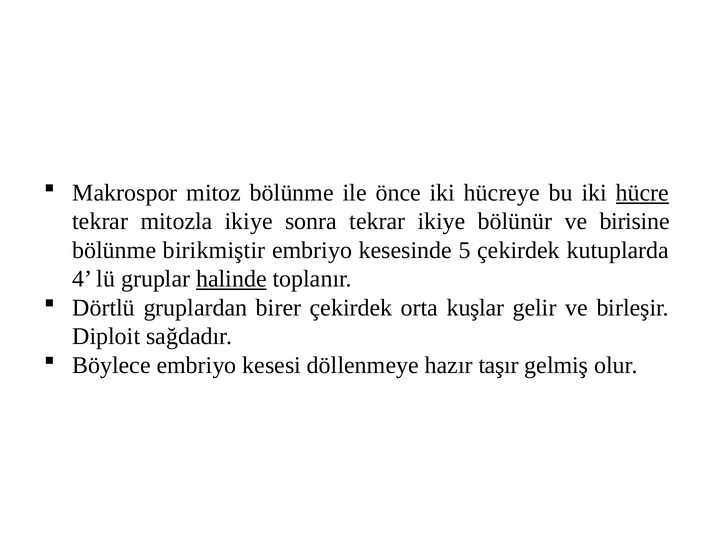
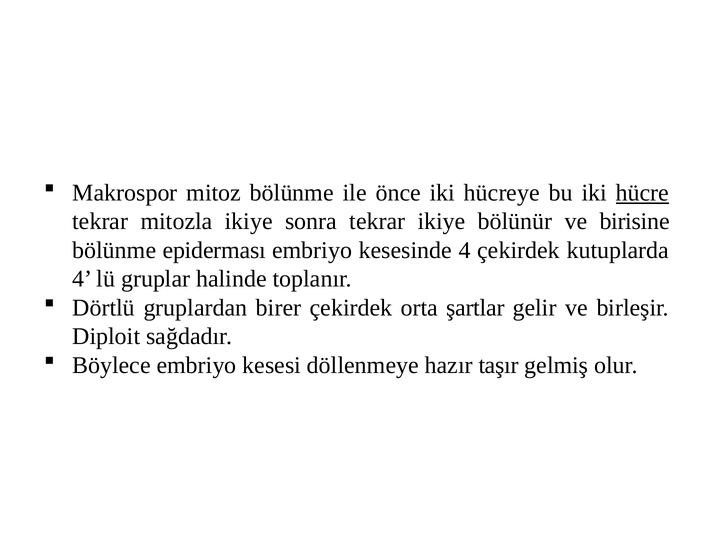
birikmiştir: birikmiştir -> epiderması
kesesinde 5: 5 -> 4
halinde underline: present -> none
kuşlar: kuşlar -> şartlar
